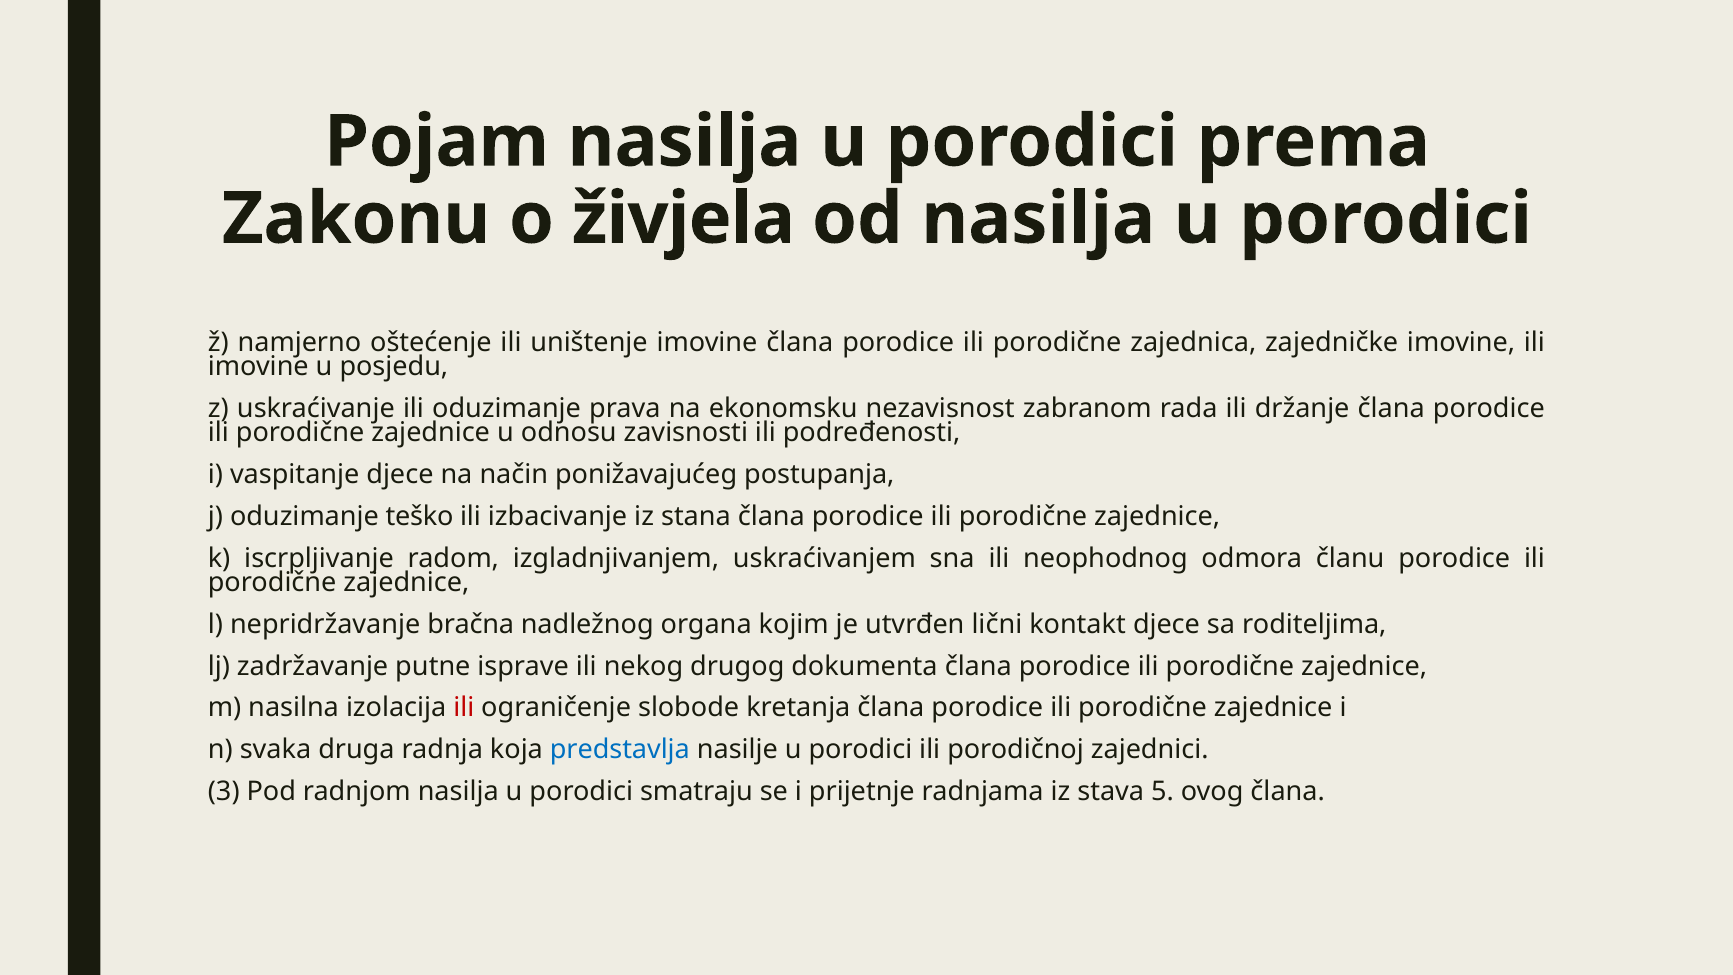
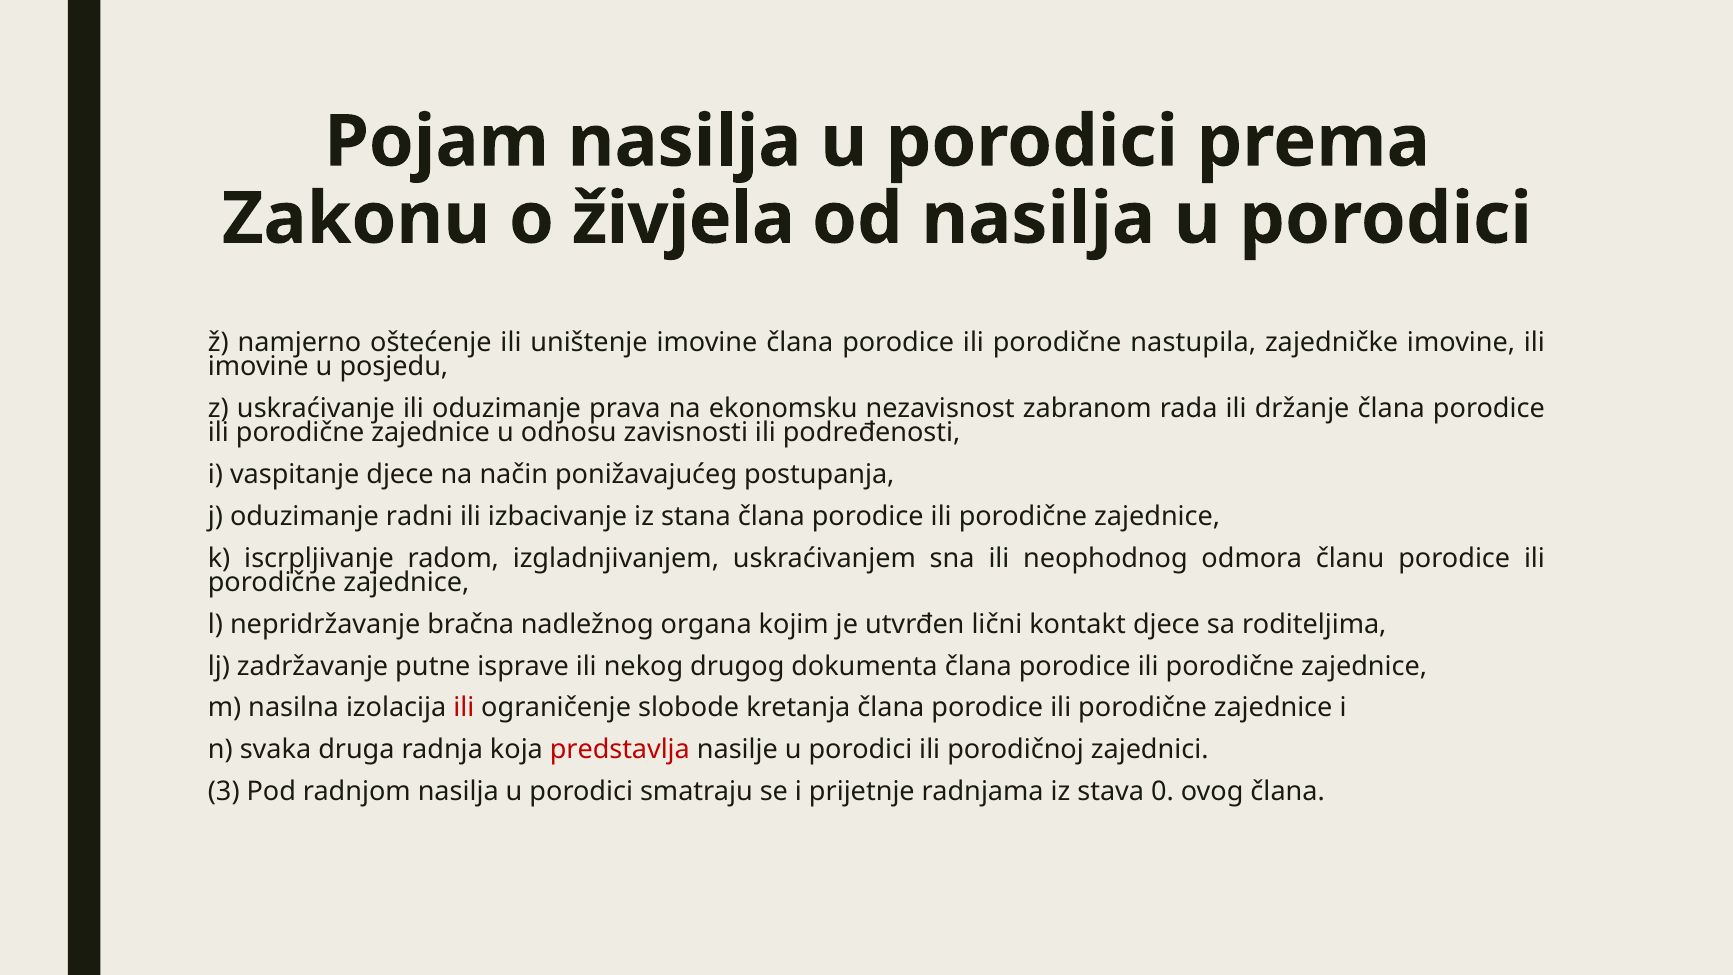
zajednica: zajednica -> nastupila
teško: teško -> radni
predstavlja colour: blue -> red
5: 5 -> 0
